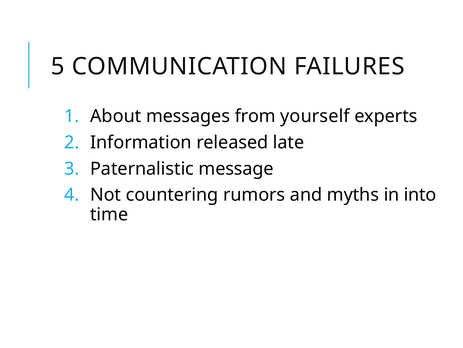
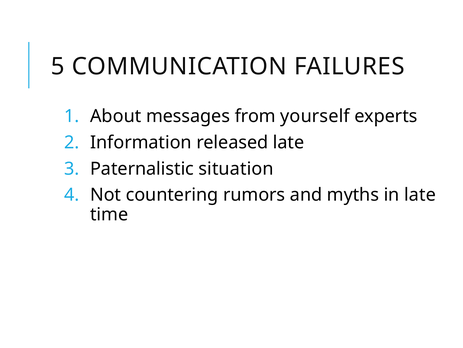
message: message -> situation
in into: into -> late
